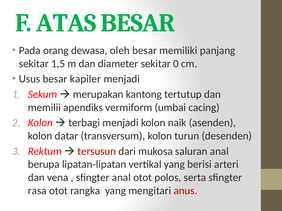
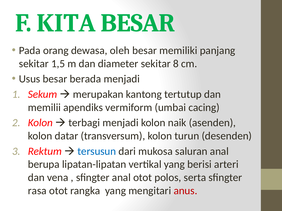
ATAS: ATAS -> KITA
0: 0 -> 8
kapiler: kapiler -> berada
tersusun colour: red -> blue
